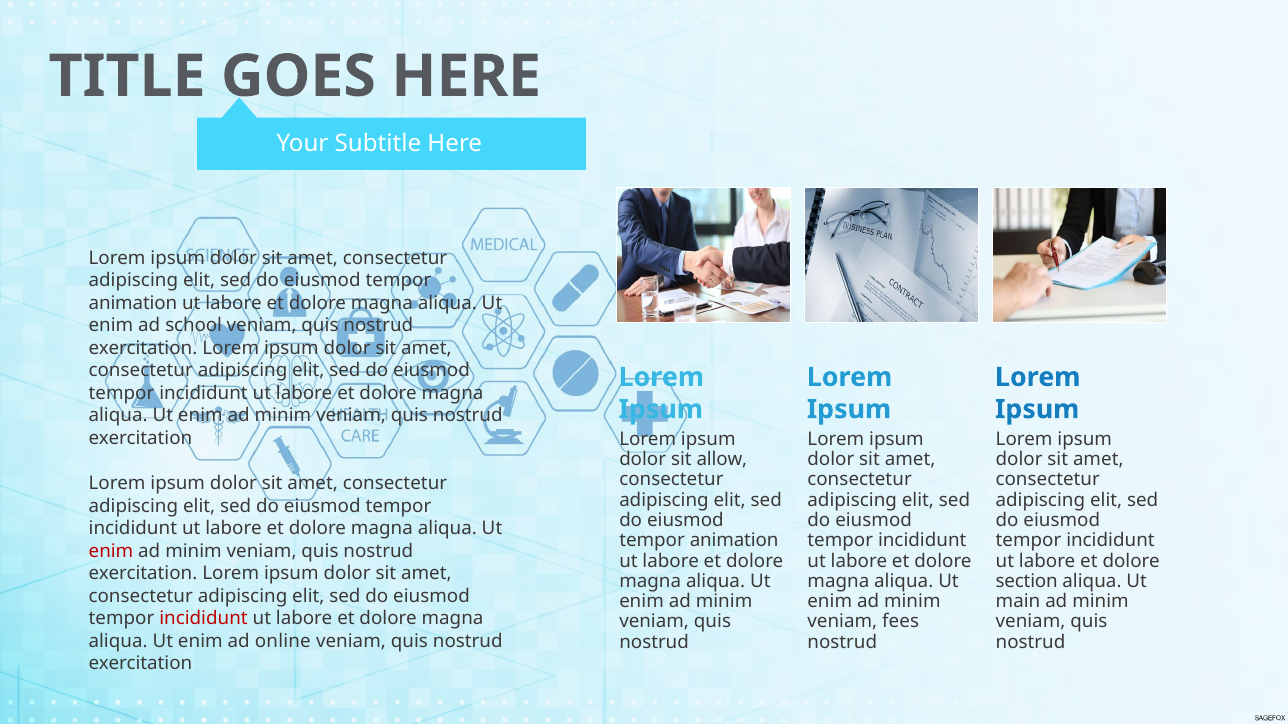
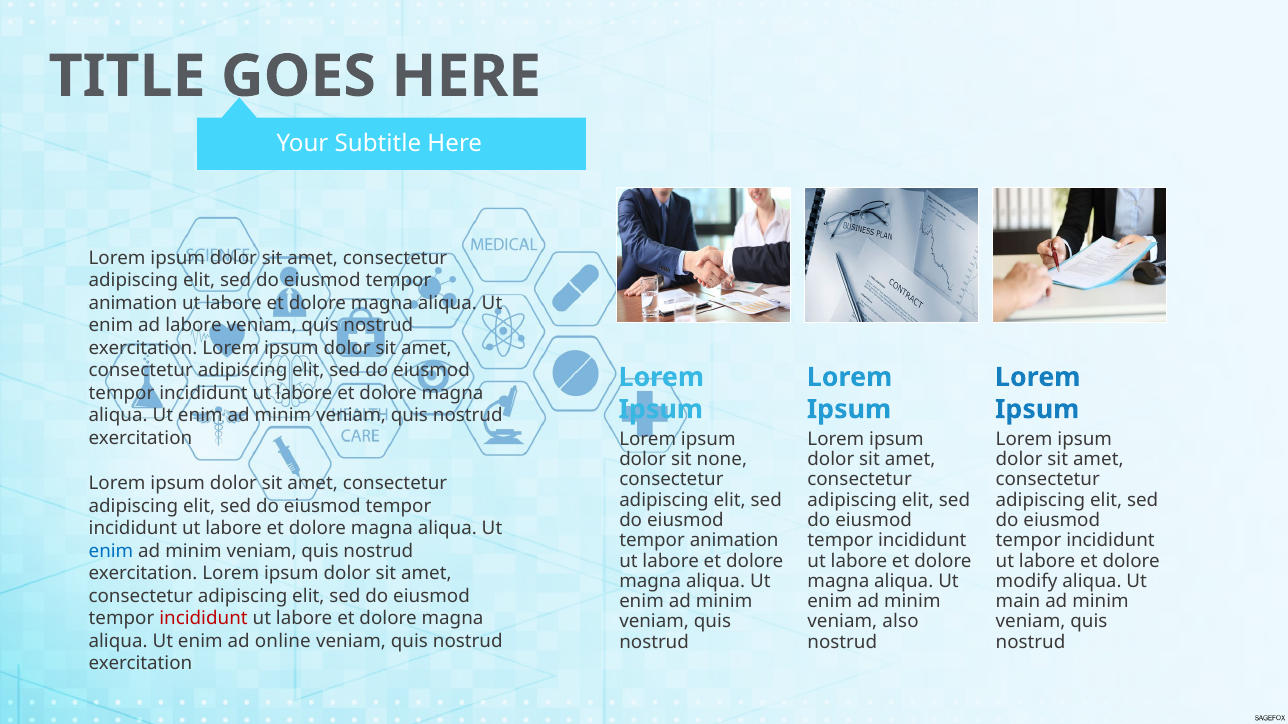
ad school: school -> labore
allow: allow -> none
enim at (111, 551) colour: red -> blue
section: section -> modify
fees: fees -> also
